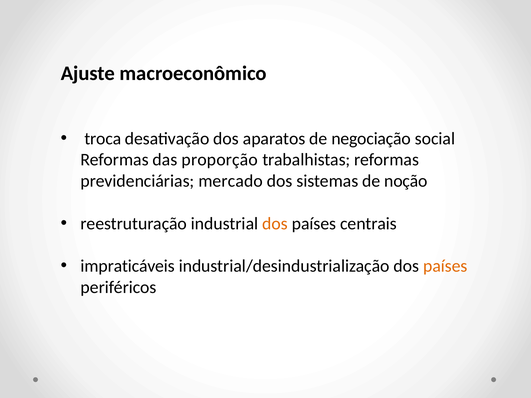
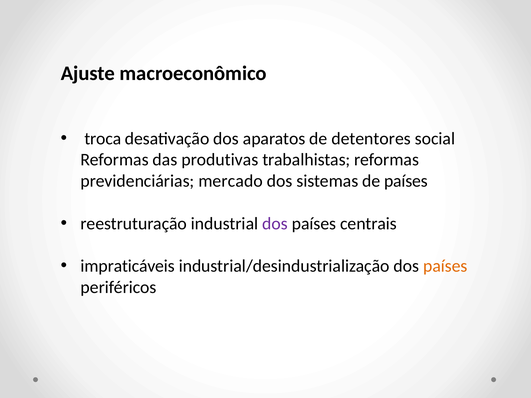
negociação: negociação -> detentores
proporção: proporção -> produtivas
de noção: noção -> países
dos at (275, 224) colour: orange -> purple
